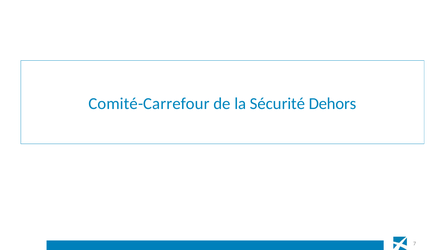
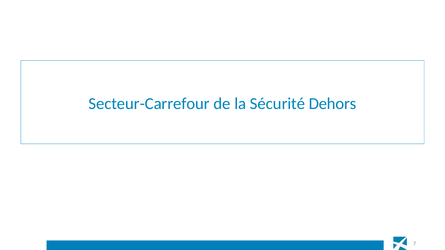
Comité-Carrefour: Comité-Carrefour -> Secteur-Carrefour
